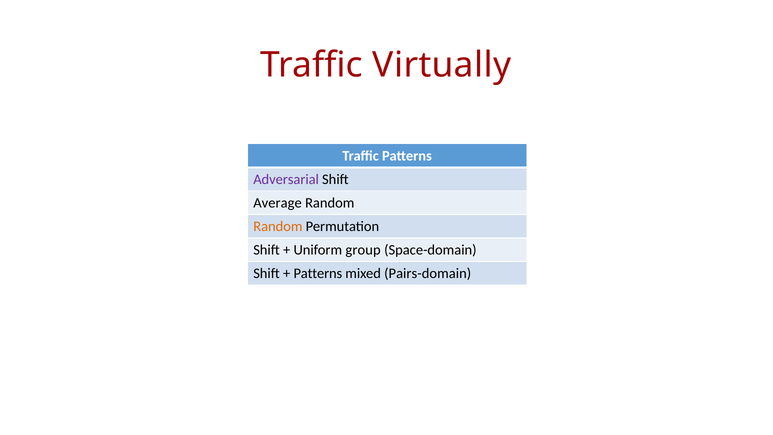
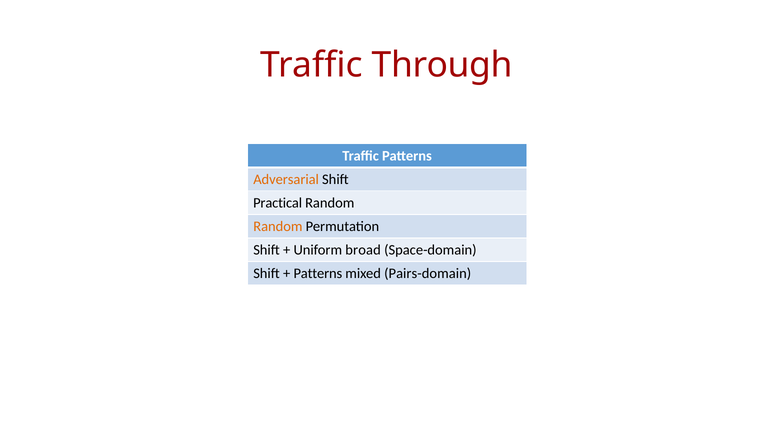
Virtually: Virtually -> Through
Adversarial colour: purple -> orange
Average: Average -> Practical
group: group -> broad
